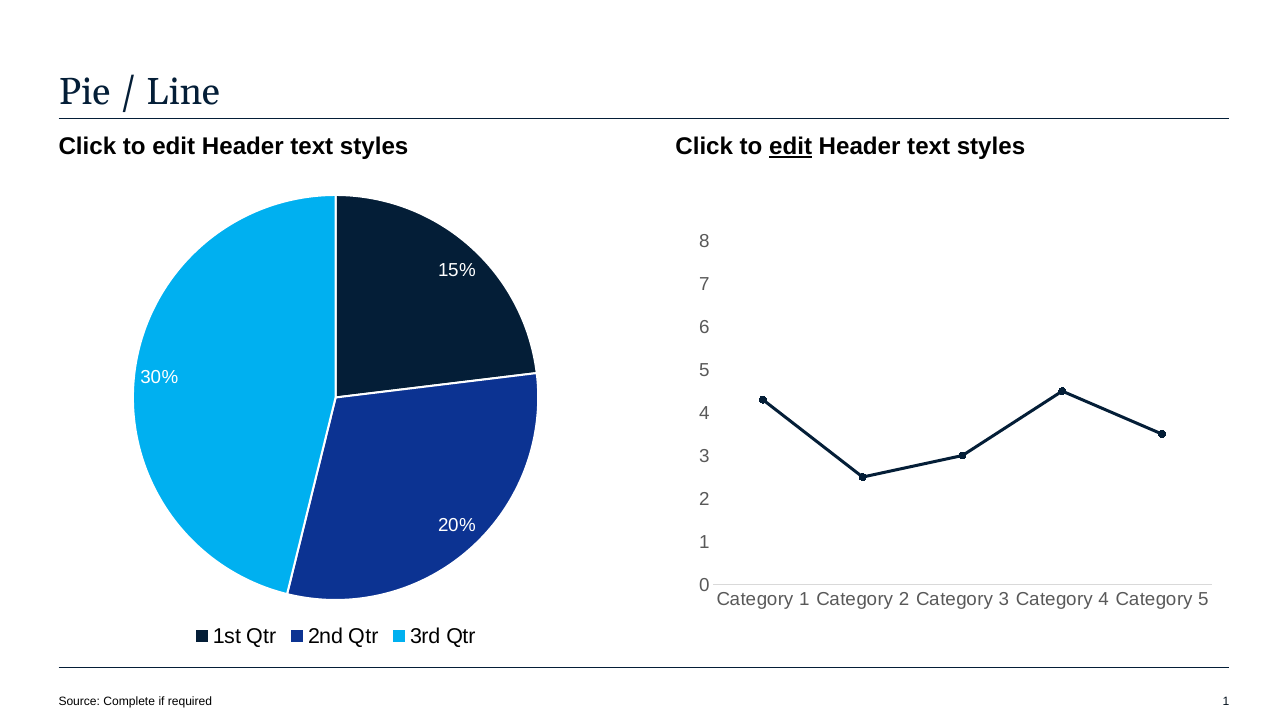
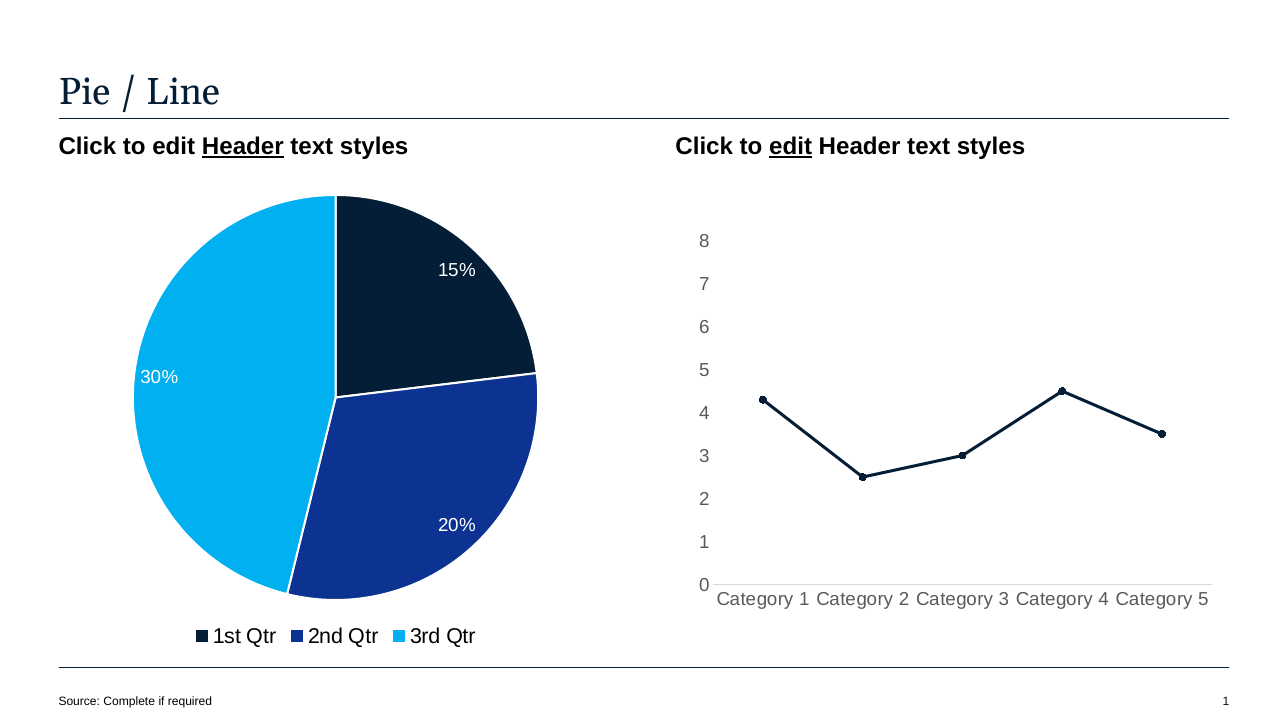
Header at (243, 147) underline: none -> present
